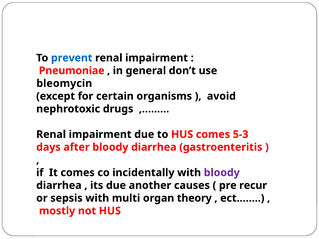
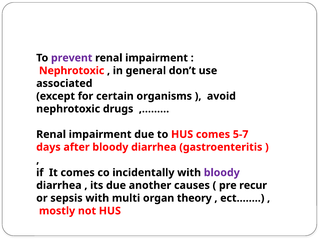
prevent colour: blue -> purple
Pneumoniae at (72, 71): Pneumoniae -> Nephrotoxic
bleomycin: bleomycin -> associated
5-3: 5-3 -> 5-7
